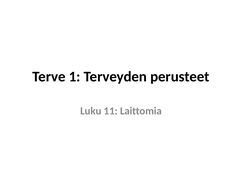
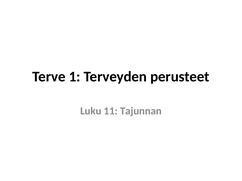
Laittomia: Laittomia -> Tajunnan
